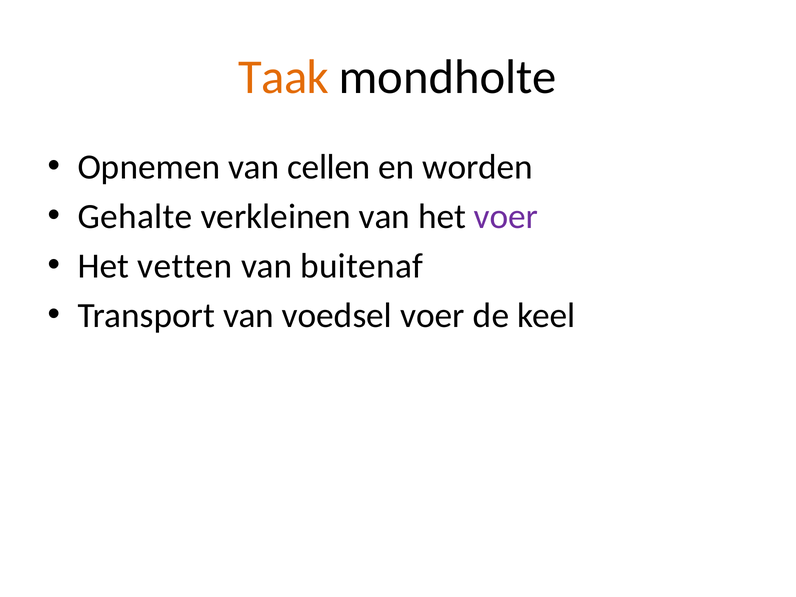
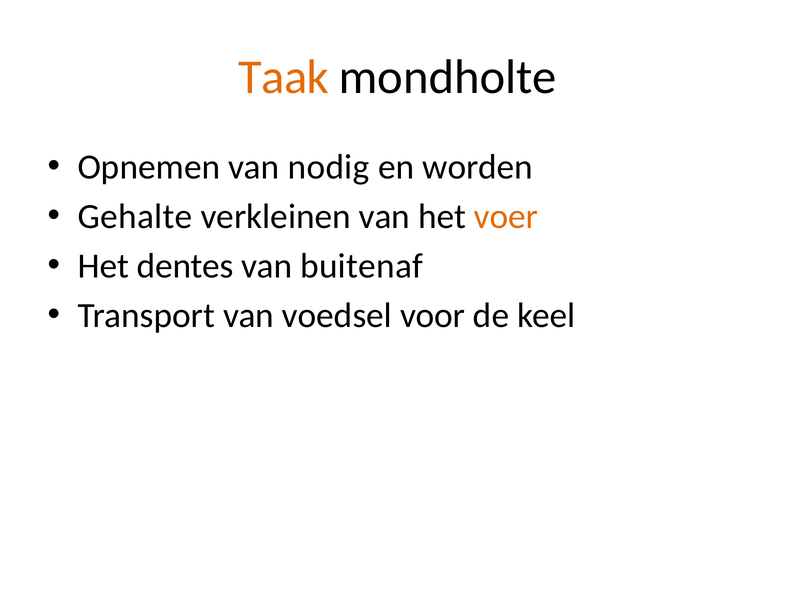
cellen: cellen -> nodig
voer at (506, 217) colour: purple -> orange
vetten: vetten -> dentes
voedsel voer: voer -> voor
